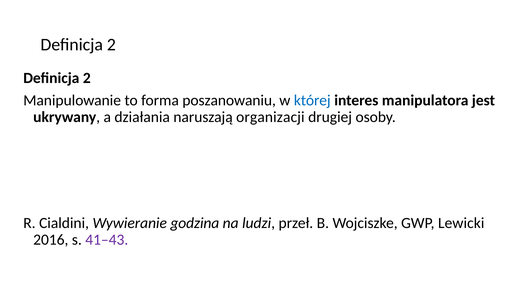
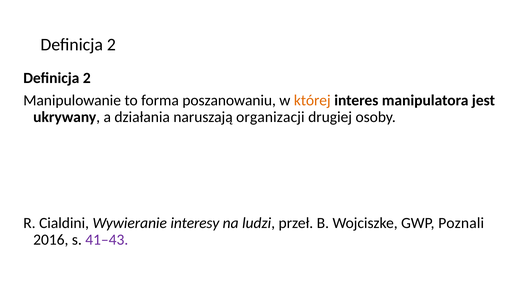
której colour: blue -> orange
godzina: godzina -> interesy
Lewicki: Lewicki -> Poznali
